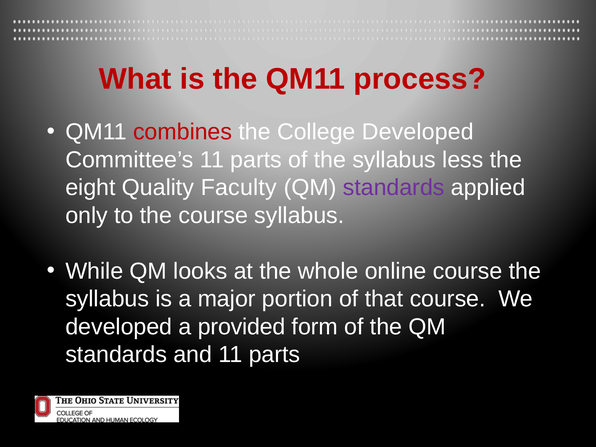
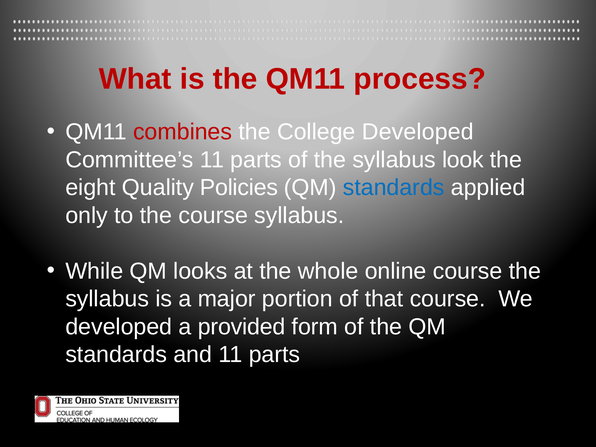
less: less -> look
Faculty: Faculty -> Policies
standards at (394, 188) colour: purple -> blue
